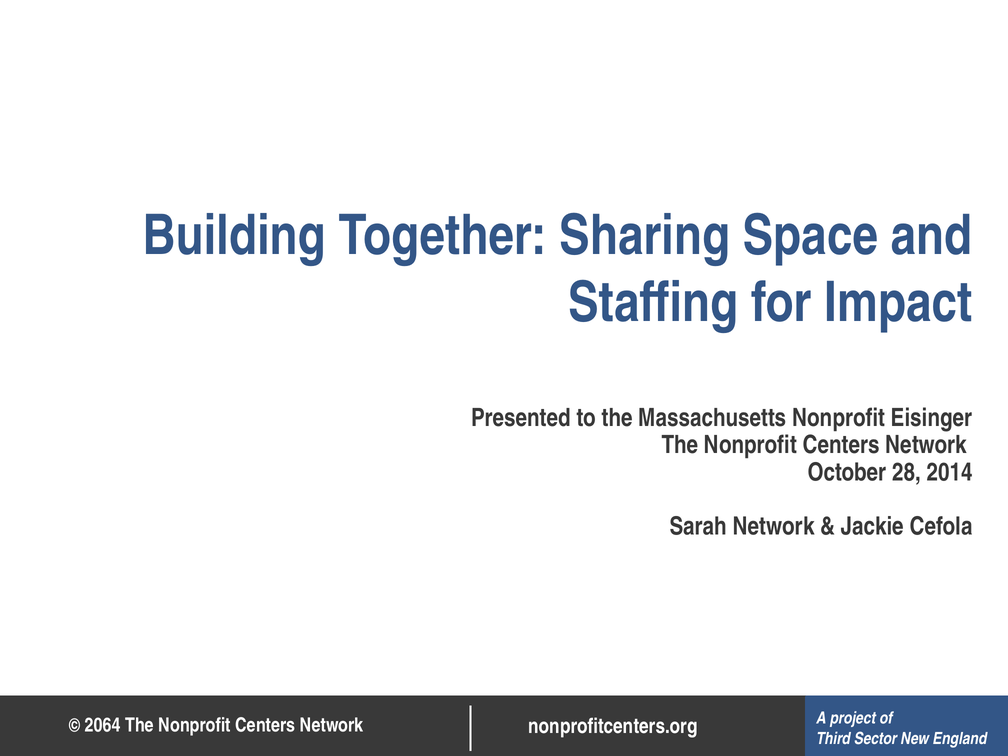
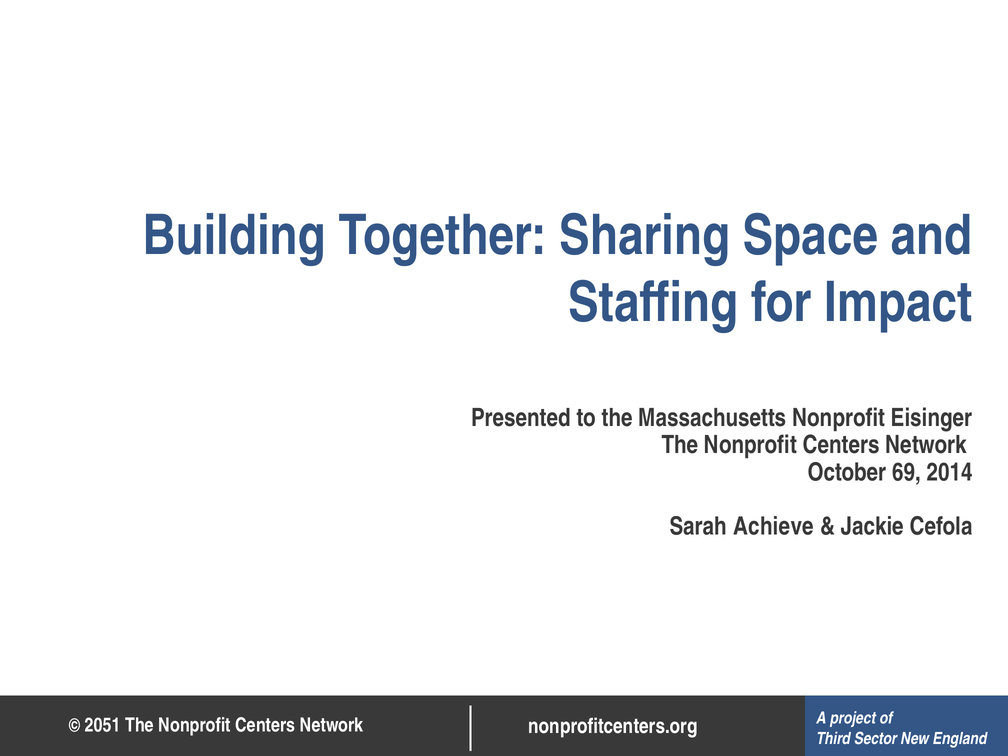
28: 28 -> 69
Sarah Network: Network -> Achieve
2064: 2064 -> 2051
